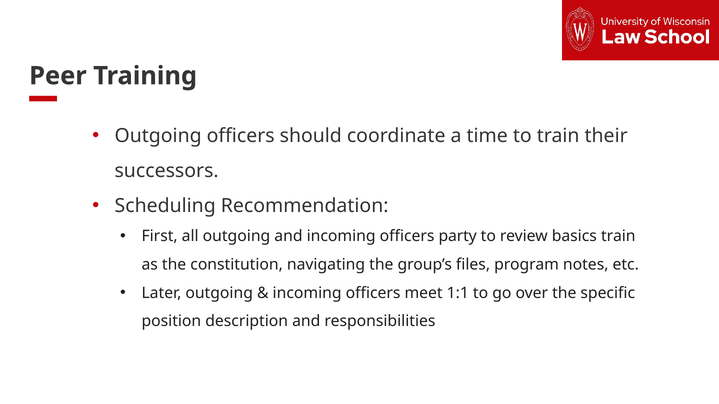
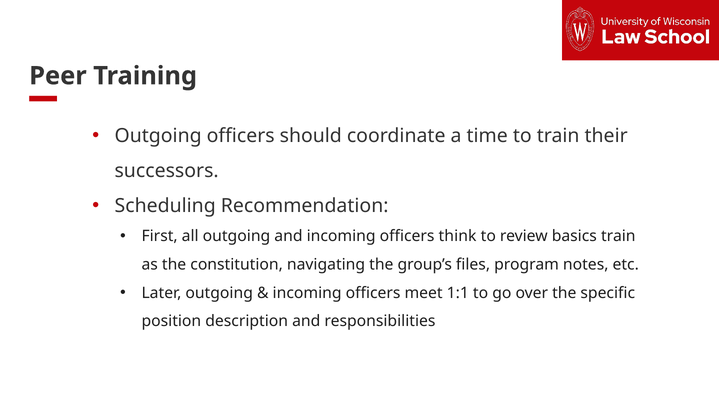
party: party -> think
